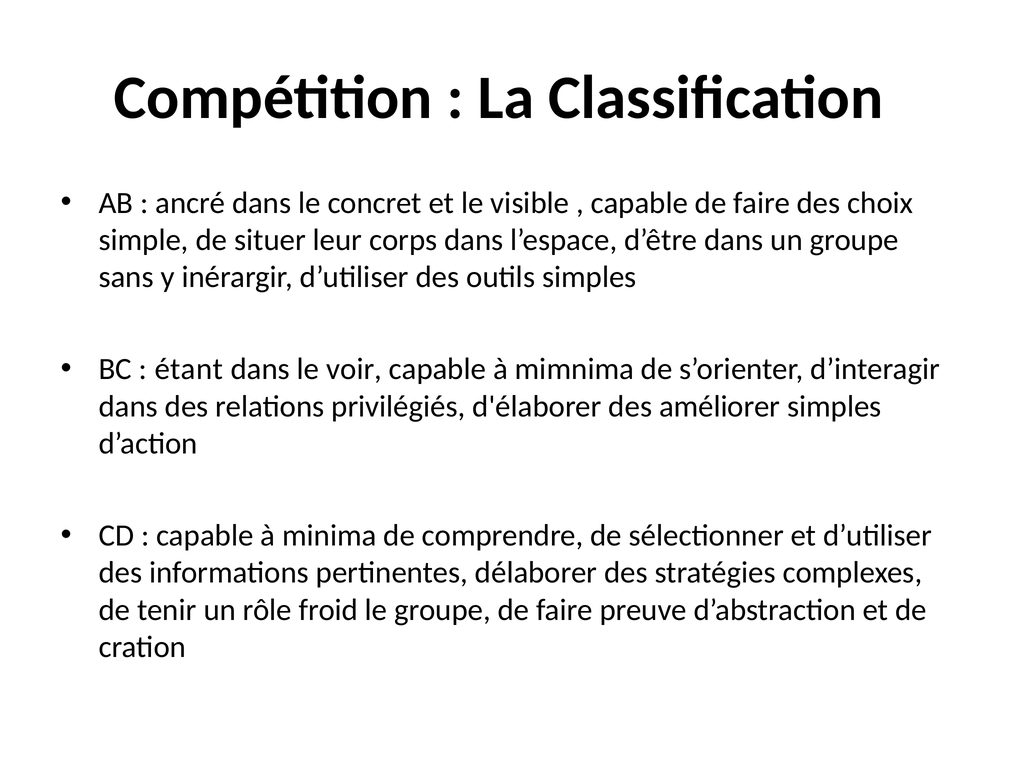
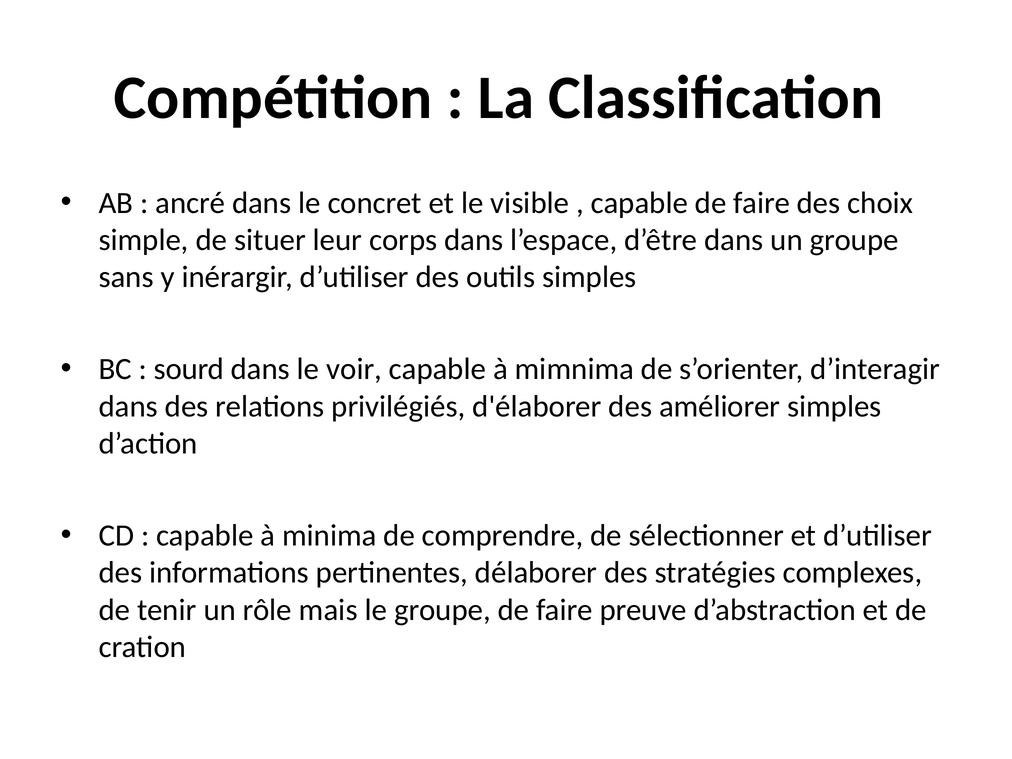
étant: étant -> sourd
froid: froid -> mais
